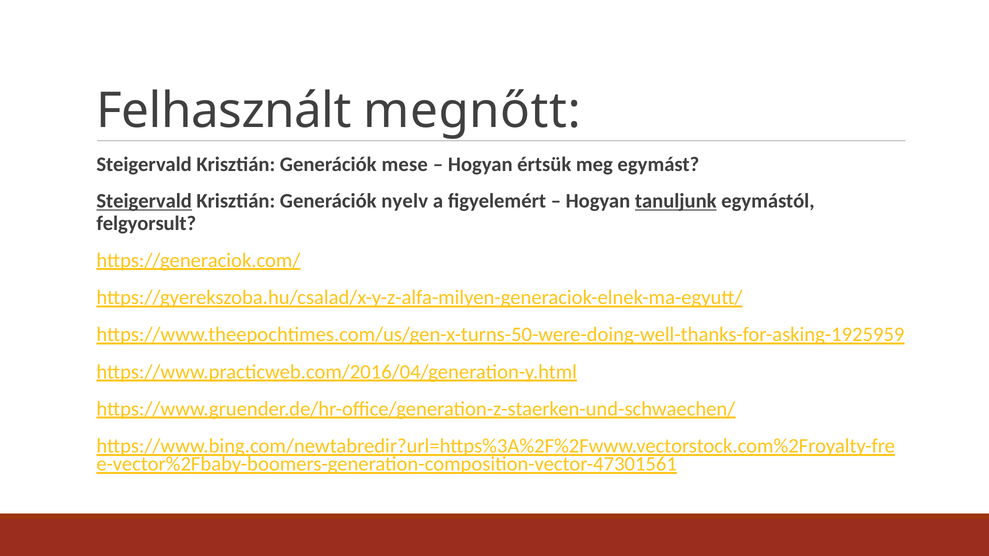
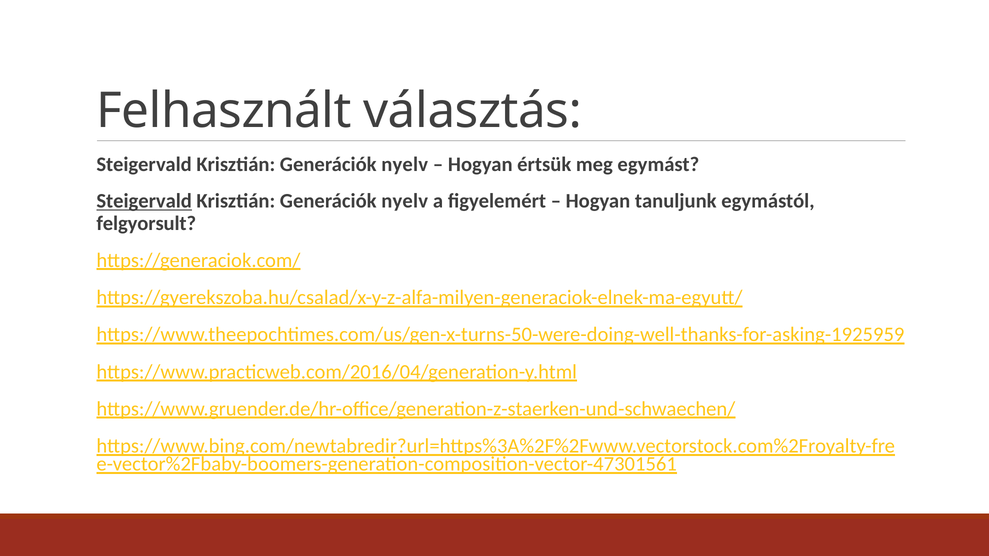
megnőtt: megnőtt -> választás
mese at (405, 164): mese -> nyelv
tanuljunk underline: present -> none
